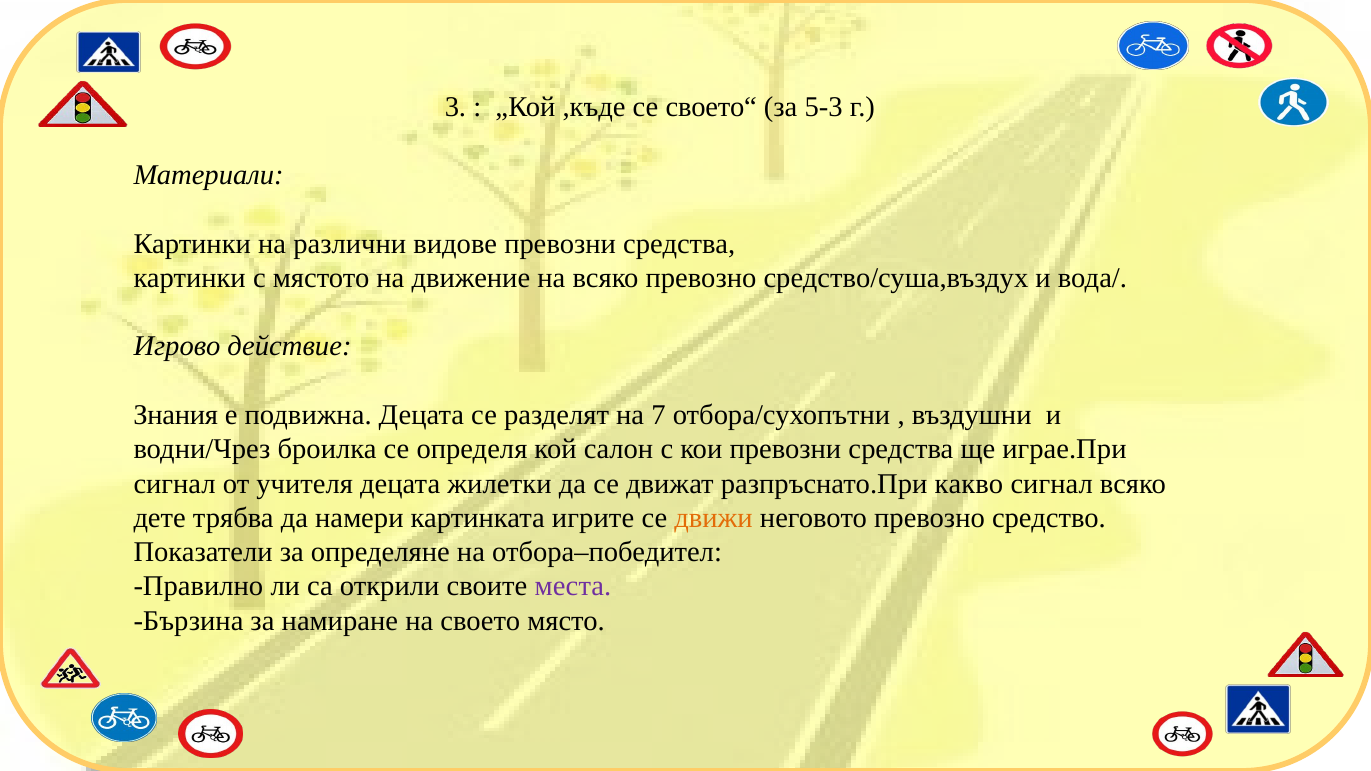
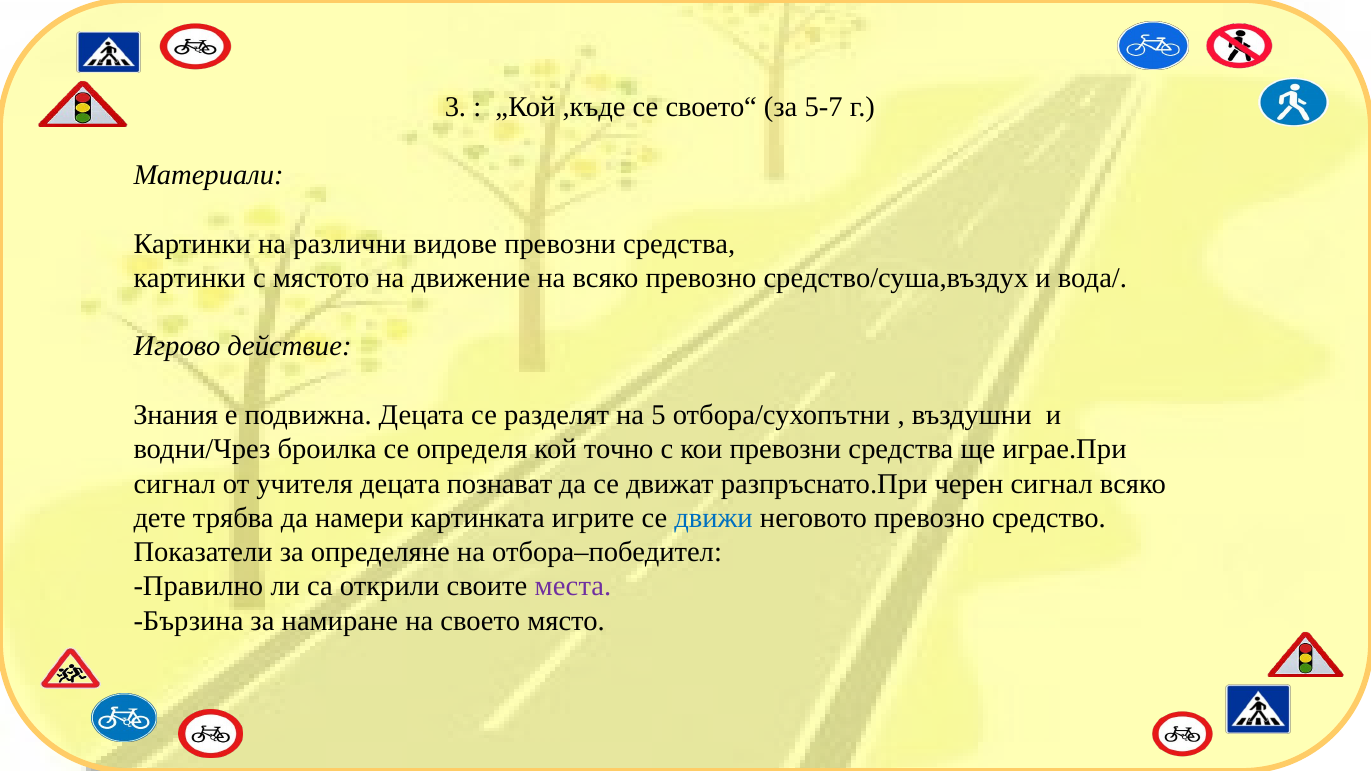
5-3: 5-3 -> 5-7
7: 7 -> 5
салон: салон -> точно
жилетки: жилетки -> познават
какво: какво -> черен
движи colour: orange -> blue
